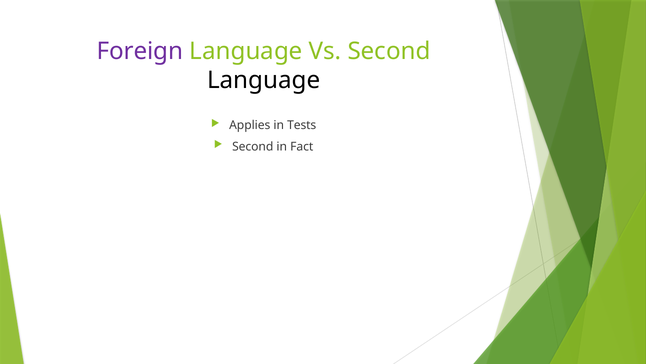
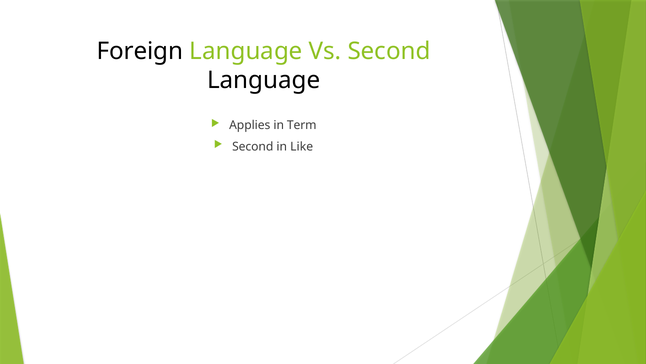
Foreign colour: purple -> black
Tests: Tests -> Term
Fact: Fact -> Like
